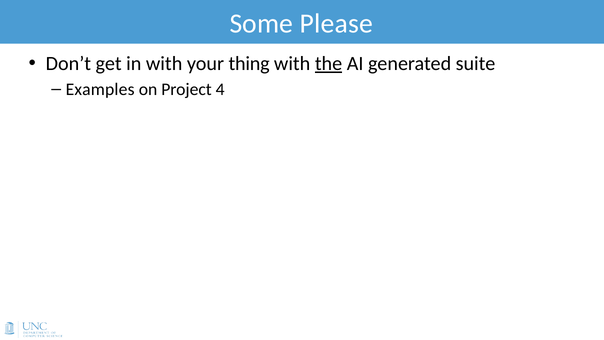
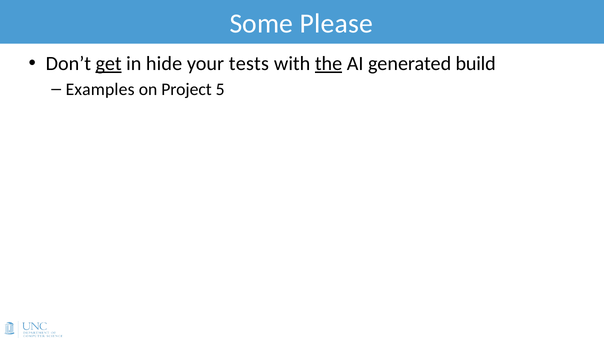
get underline: none -> present
in with: with -> hide
thing: thing -> tests
suite: suite -> build
4: 4 -> 5
